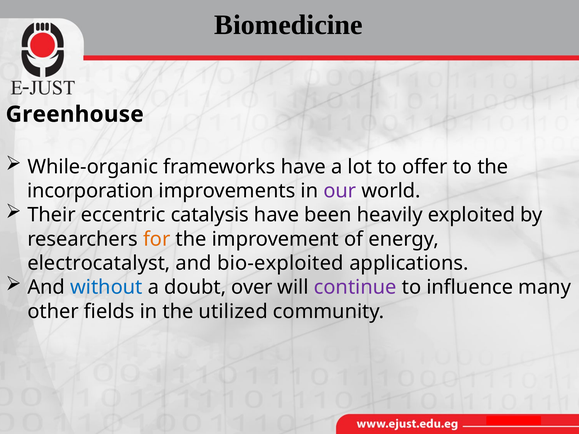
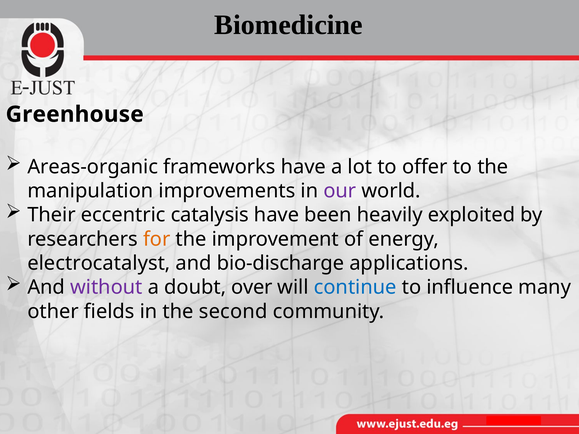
While-organic: While-organic -> Areas-organic
incorporation: incorporation -> manipulation
bio-exploited: bio-exploited -> bio-discharge
without colour: blue -> purple
continue colour: purple -> blue
utilized: utilized -> second
